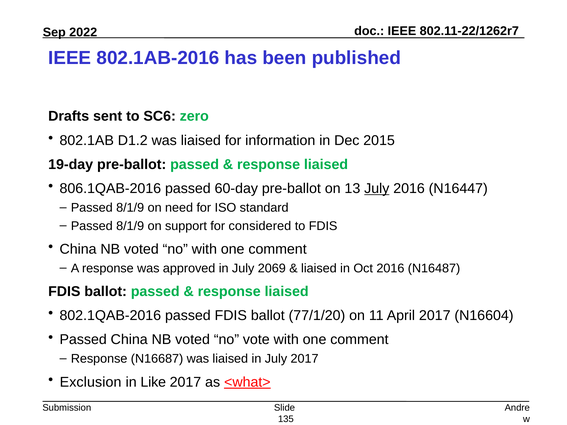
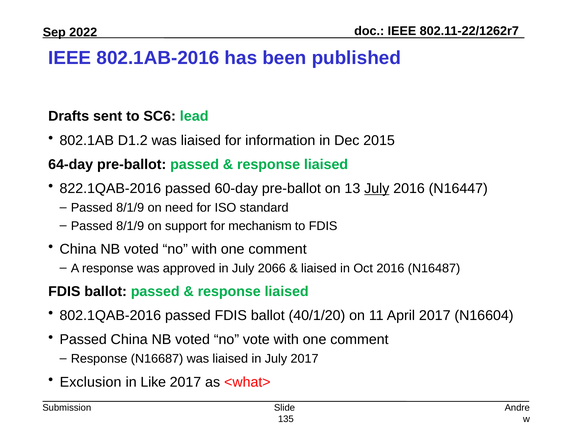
zero: zero -> lead
19-day: 19-day -> 64-day
806.1QAB-2016: 806.1QAB-2016 -> 822.1QAB-2016
considered: considered -> mechanism
2069: 2069 -> 2066
77/1/20: 77/1/20 -> 40/1/20
<what> underline: present -> none
